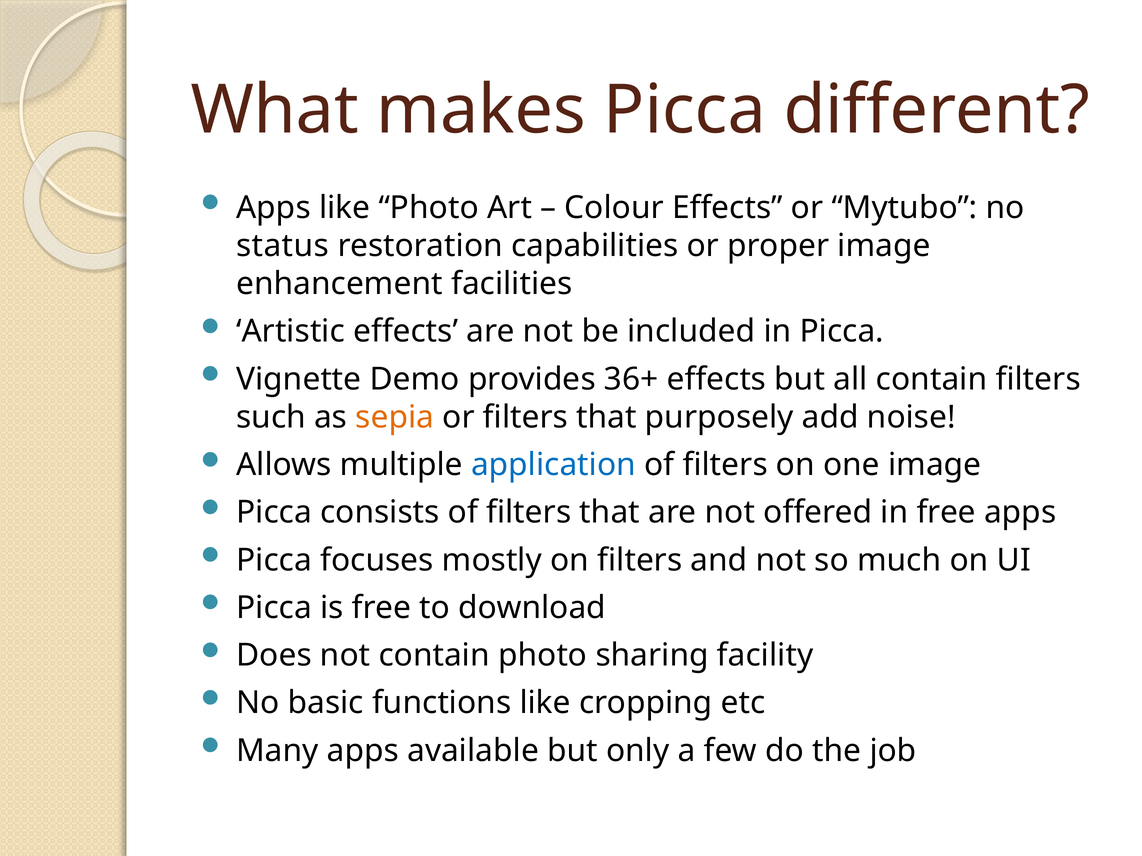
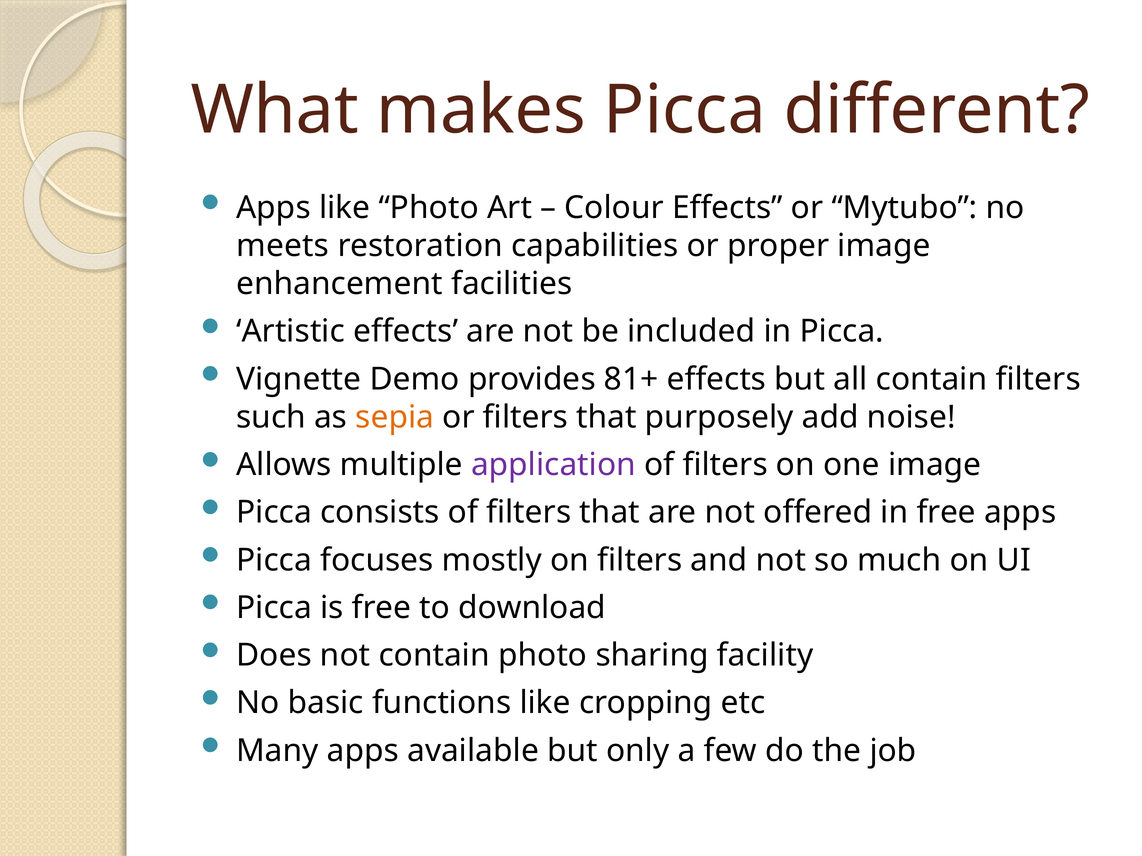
status: status -> meets
36+: 36+ -> 81+
application colour: blue -> purple
